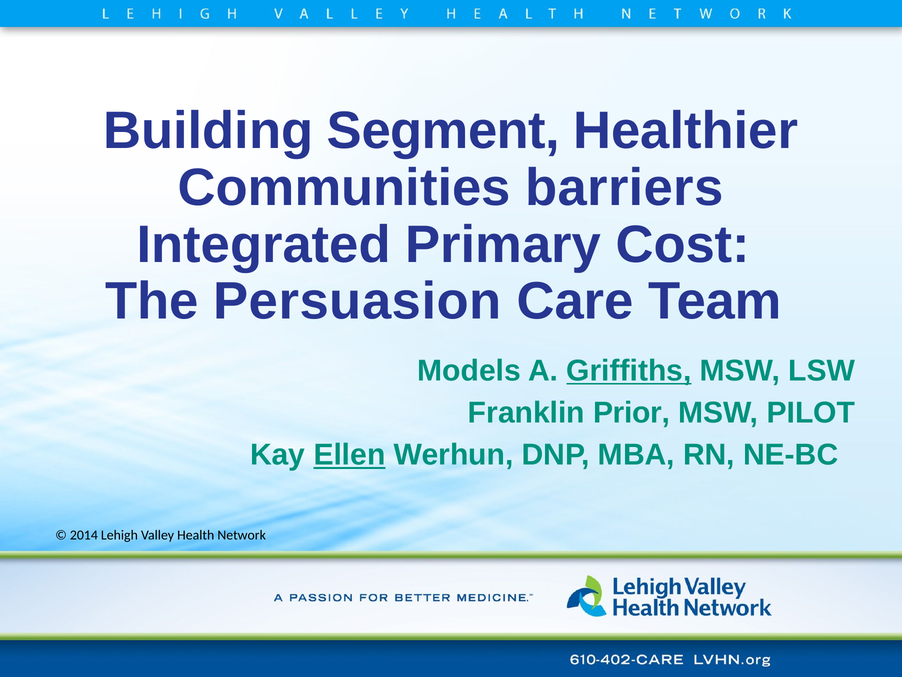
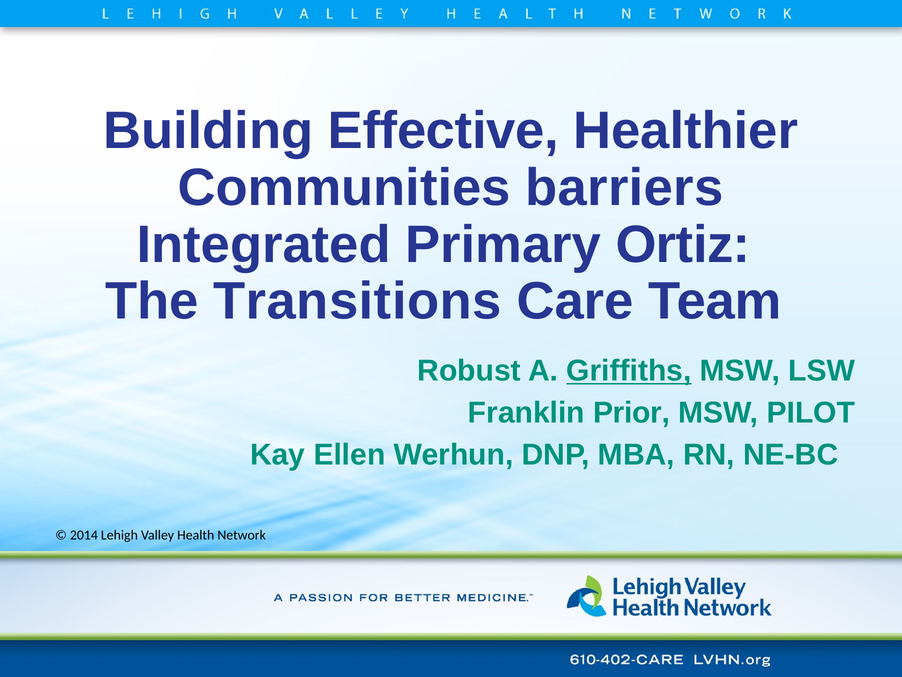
Segment: Segment -> Effective
Cost: Cost -> Ortiz
Persuasion: Persuasion -> Transitions
Models: Models -> Robust
Ellen underline: present -> none
